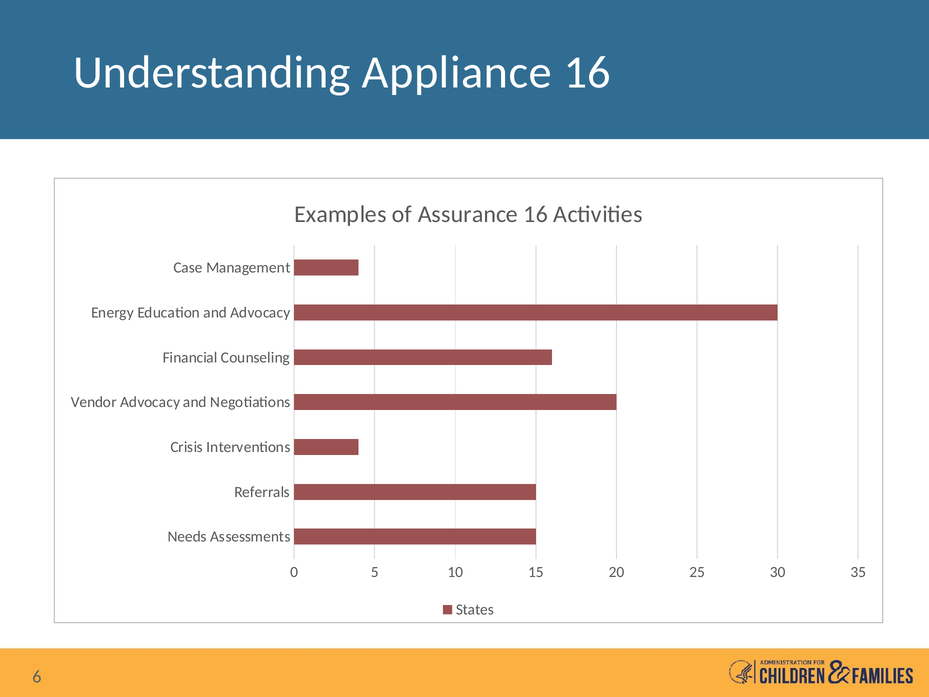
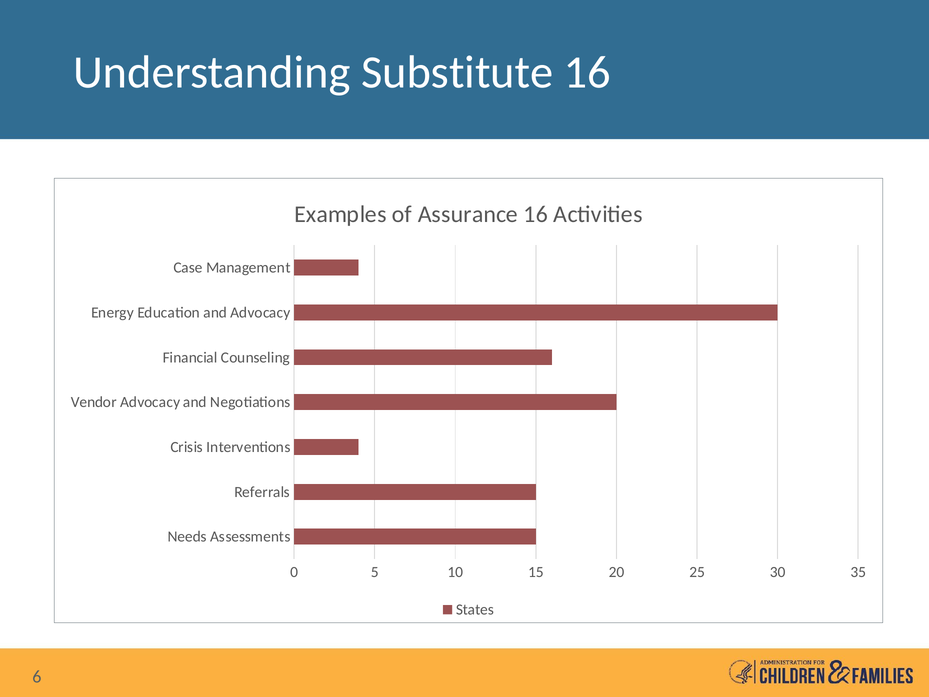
Appliance: Appliance -> Substitute
